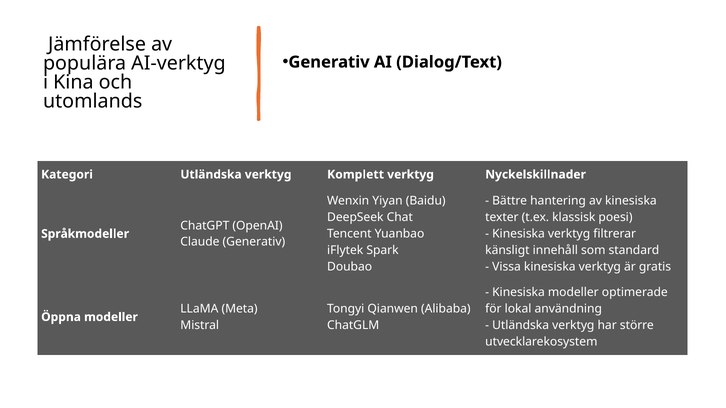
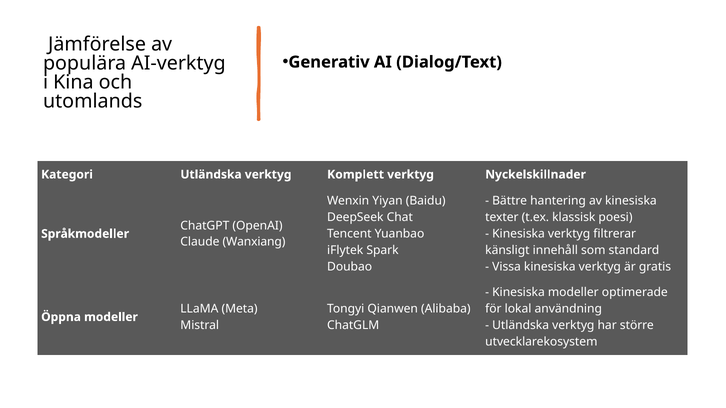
Claude Generativ: Generativ -> Wanxiang
